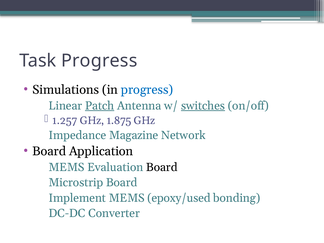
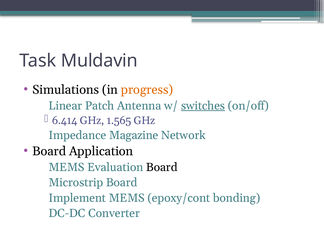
Task Progress: Progress -> Muldavin
progress at (147, 90) colour: blue -> orange
Patch underline: present -> none
1.257: 1.257 -> 6.414
1.875: 1.875 -> 1.565
epoxy/used: epoxy/used -> epoxy/cont
